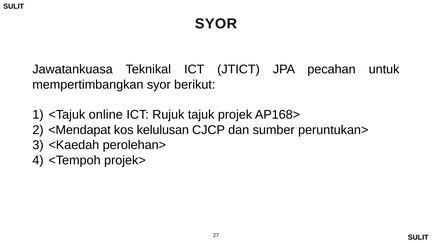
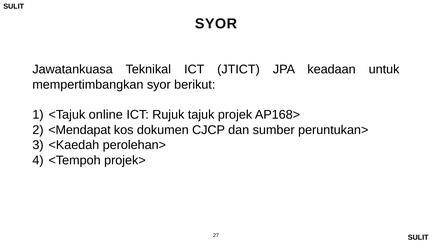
pecahan: pecahan -> keadaan
kelulusan: kelulusan -> dokumen
